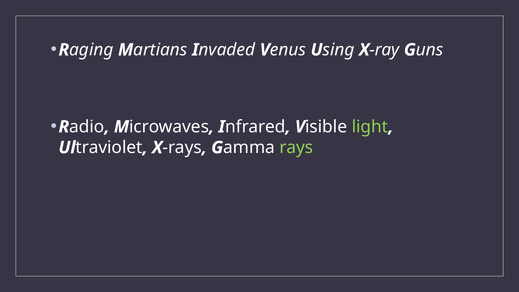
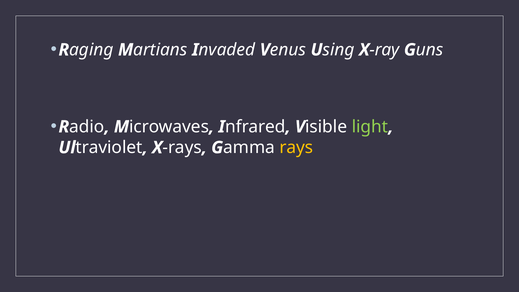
rays at (296, 148) colour: light green -> yellow
